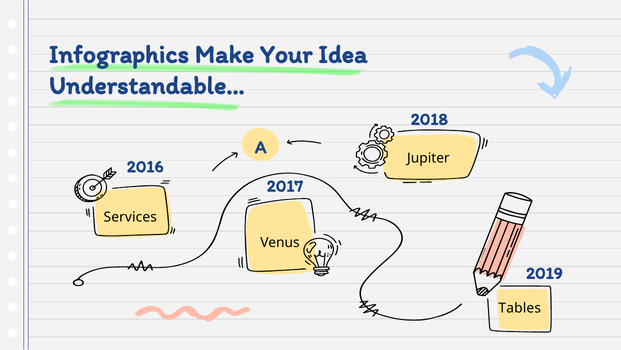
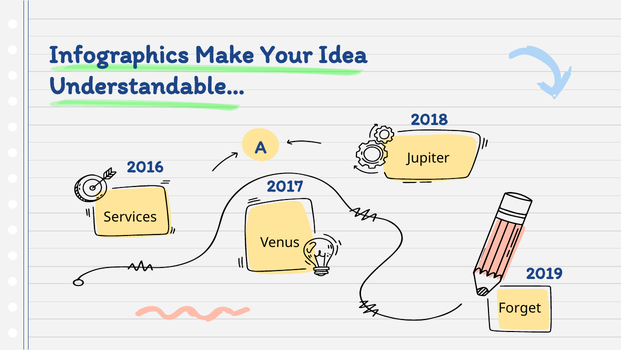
Tables: Tables -> Forget
